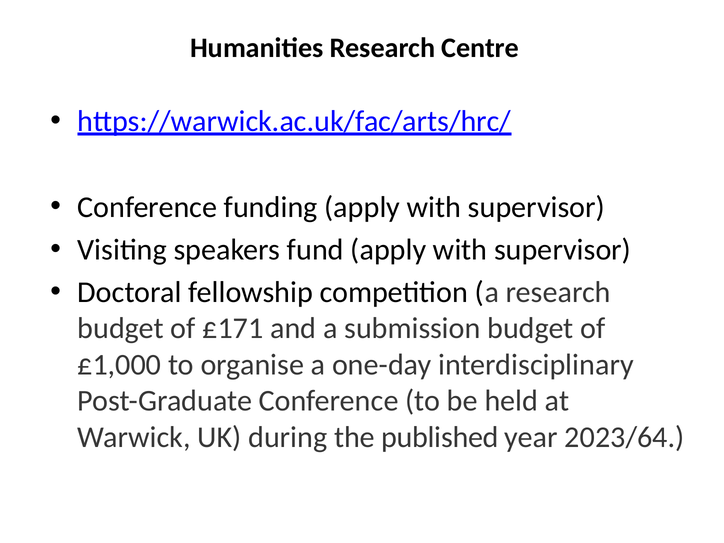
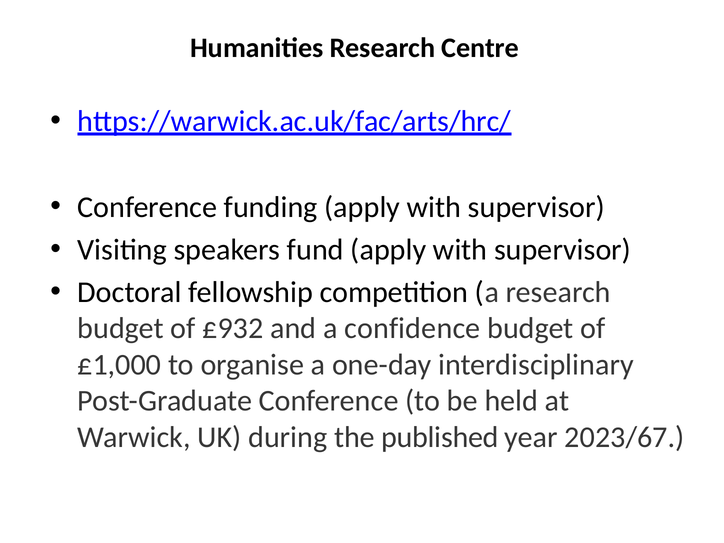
£171: £171 -> £932
submission: submission -> confidence
2023/64: 2023/64 -> 2023/67
